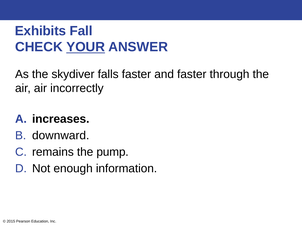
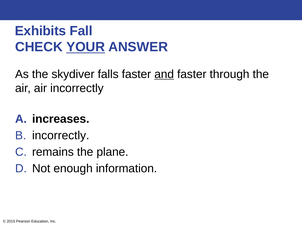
and underline: none -> present
downward at (61, 135): downward -> incorrectly
pump: pump -> plane
